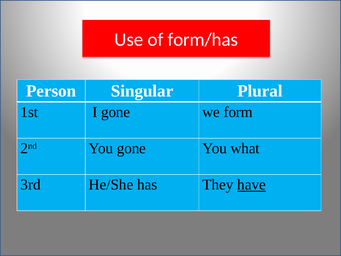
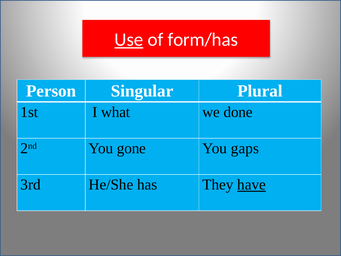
Use underline: none -> present
I gone: gone -> what
form: form -> done
what: what -> gaps
